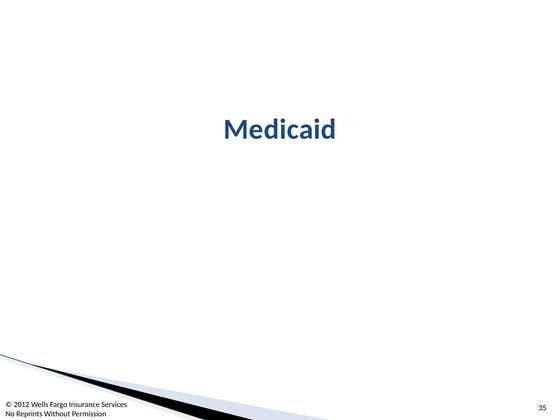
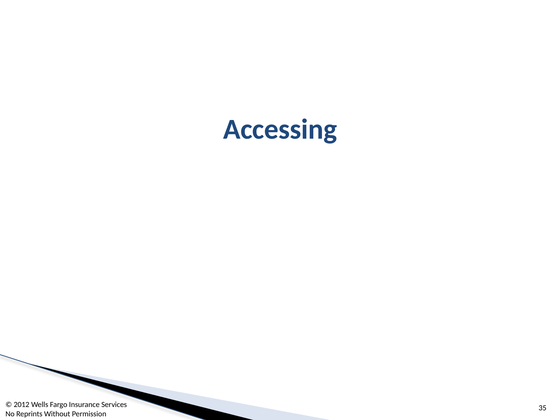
Medicaid: Medicaid -> Accessing
